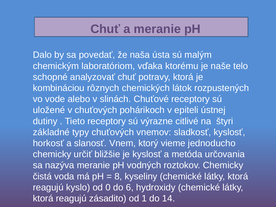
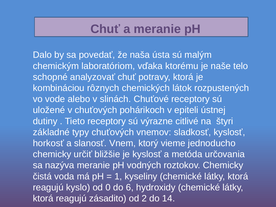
8: 8 -> 1
1: 1 -> 2
